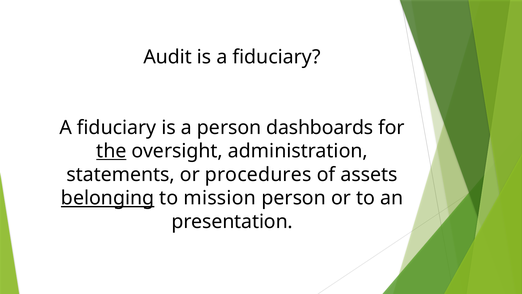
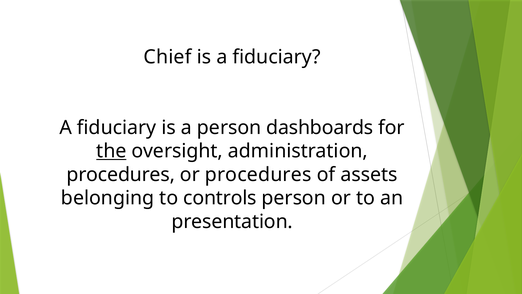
Audit: Audit -> Chief
statements at (121, 174): statements -> procedures
belonging underline: present -> none
mission: mission -> controls
